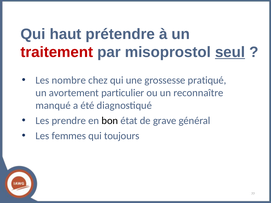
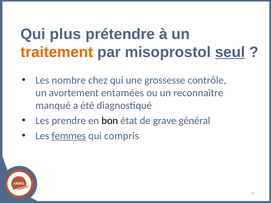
haut: haut -> plus
traitement colour: red -> orange
pratiqué: pratiqué -> contrôle
particulier: particulier -> entamées
femmes underline: none -> present
toujours: toujours -> compris
